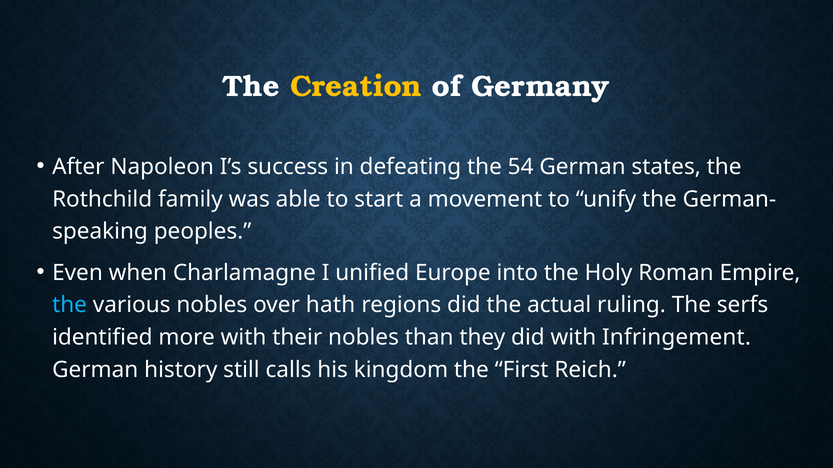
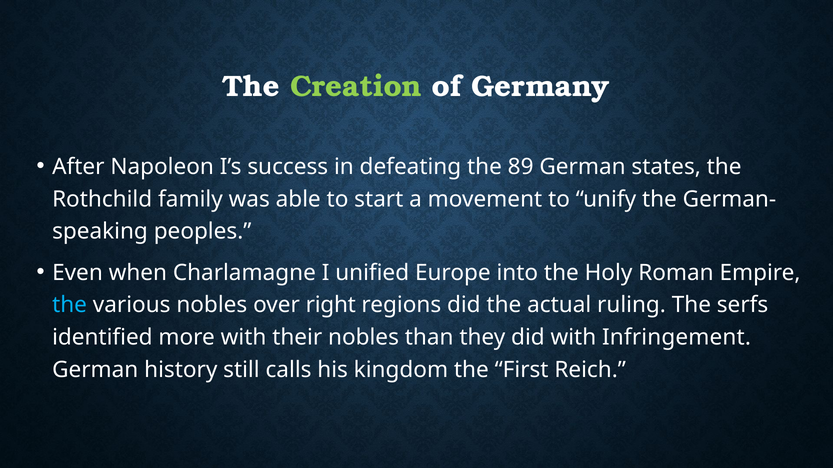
Creation colour: yellow -> light green
54: 54 -> 89
hath: hath -> right
